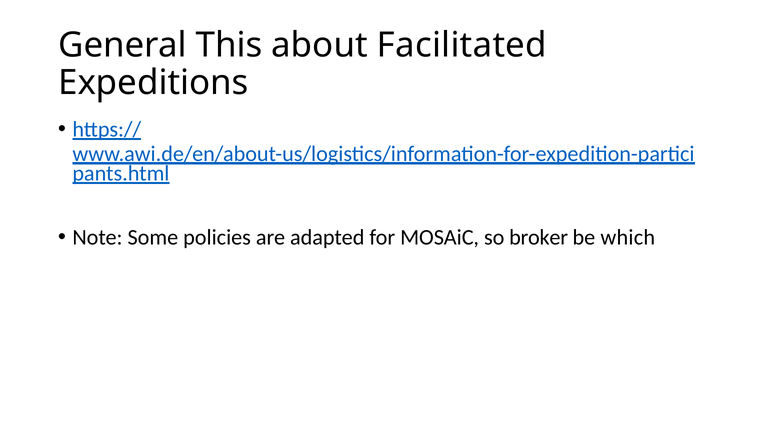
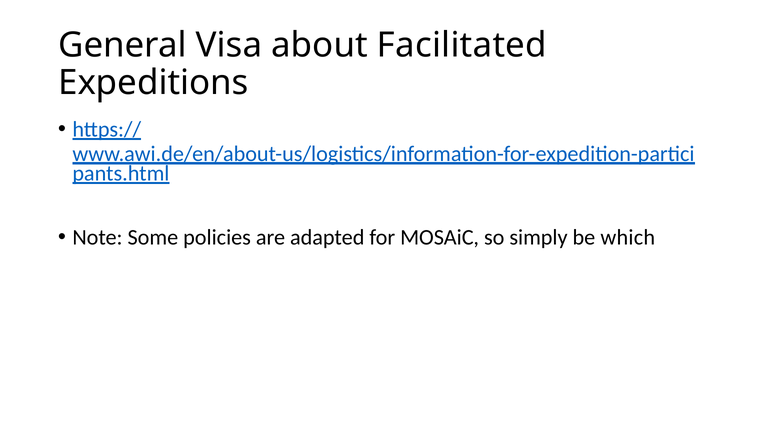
This: This -> Visa
broker: broker -> simply
